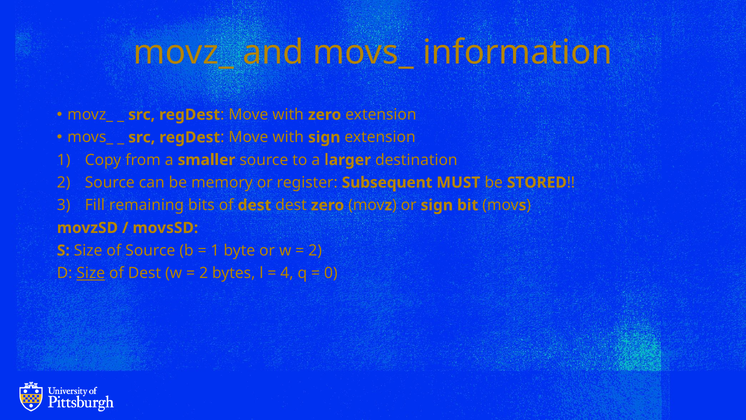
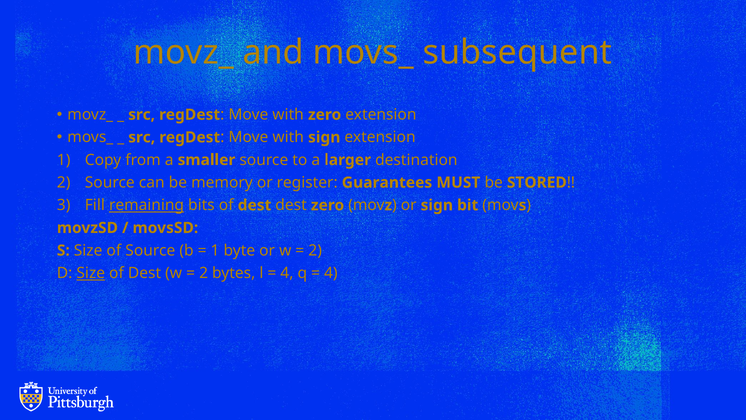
information: information -> subsequent
Subsequent: Subsequent -> Guarantees
remaining underline: none -> present
0 at (331, 273): 0 -> 4
